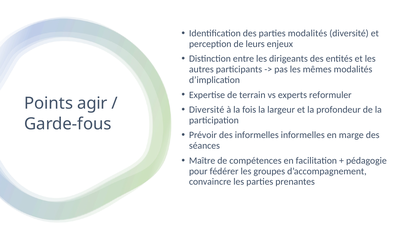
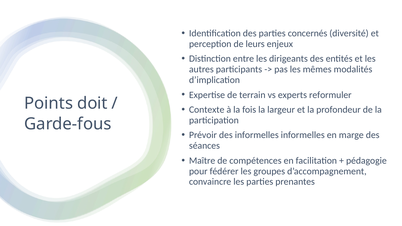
parties modalités: modalités -> concernés
agir: agir -> doit
Diversité at (207, 110): Diversité -> Contexte
